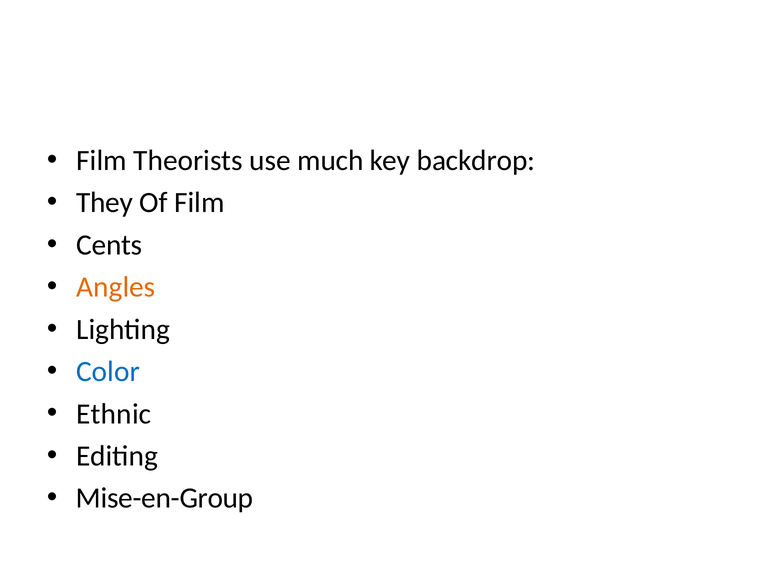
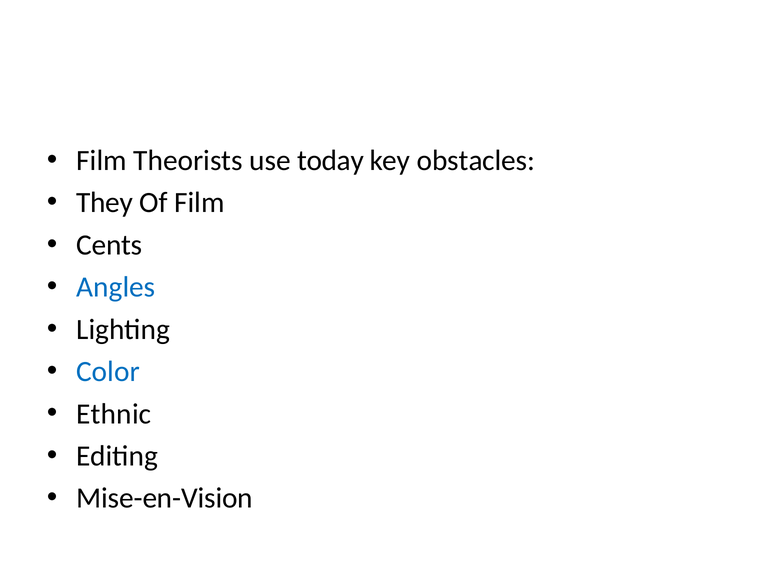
much: much -> today
backdrop: backdrop -> obstacles
Angles colour: orange -> blue
Mise-en-Group: Mise-en-Group -> Mise-en-Vision
